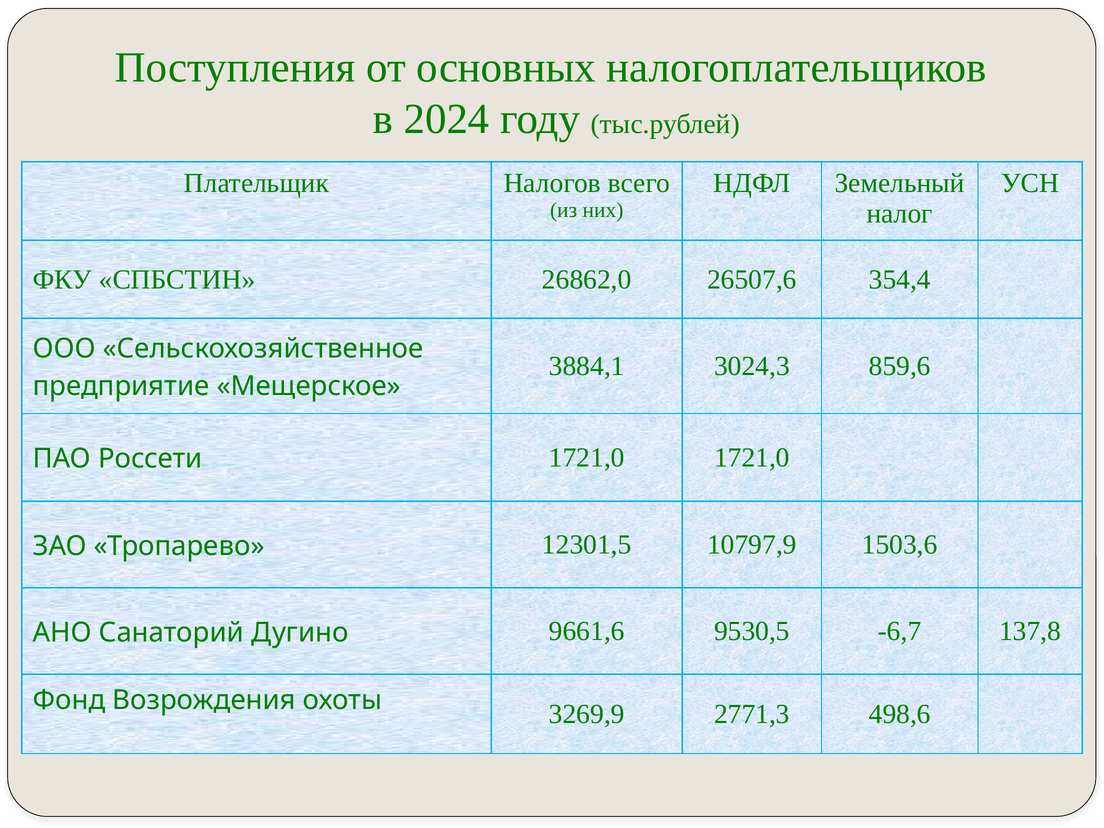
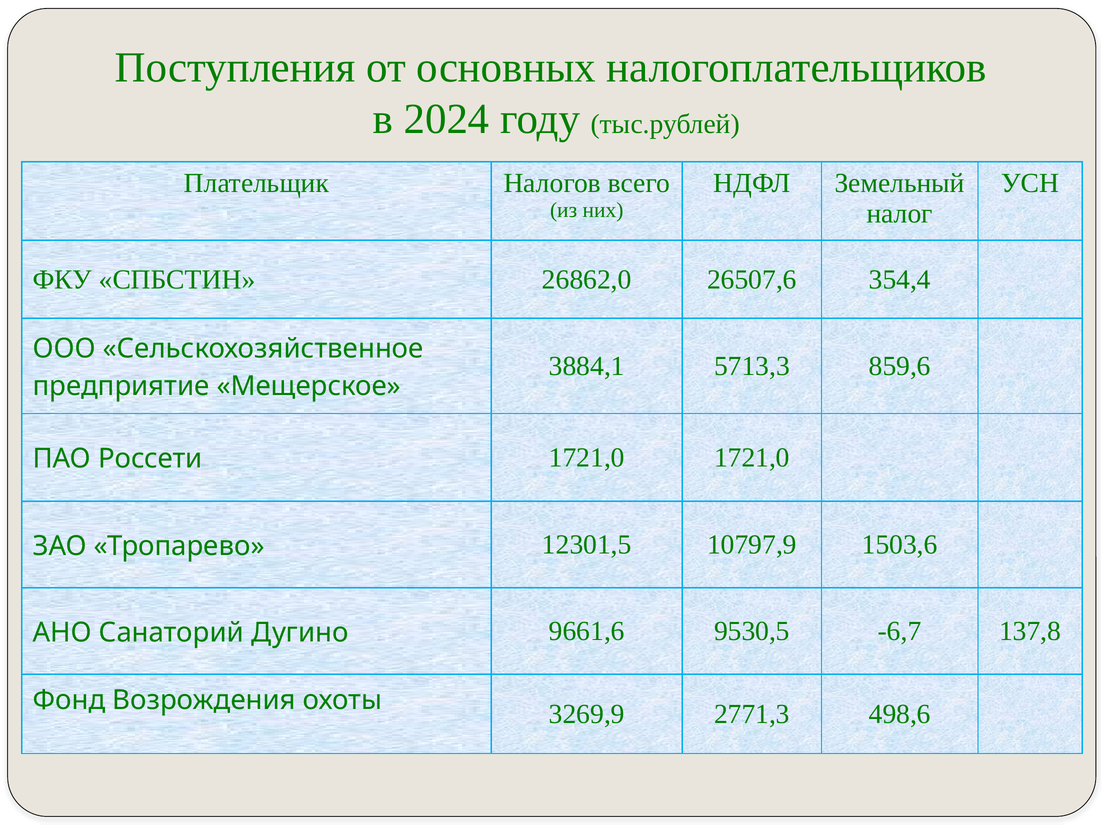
3024,3: 3024,3 -> 5713,3
